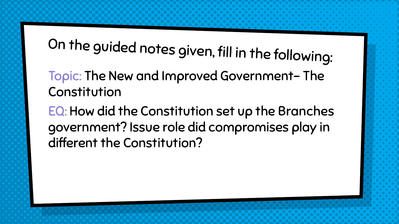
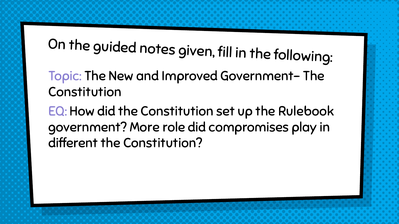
Branches: Branches -> Rulebook
Issue: Issue -> More
